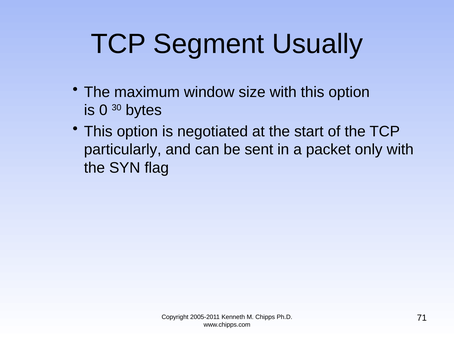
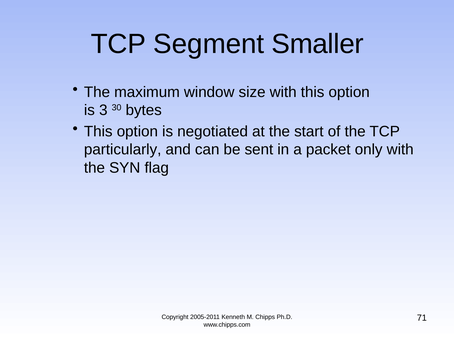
Usually: Usually -> Smaller
0: 0 -> 3
